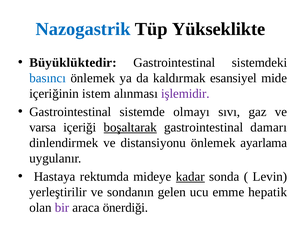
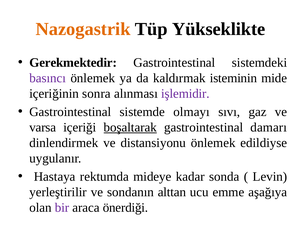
Nazogastrik colour: blue -> orange
Büyüklüktedir: Büyüklüktedir -> Gerekmektedir
basıncı colour: blue -> purple
esansiyel: esansiyel -> isteminin
istem: istem -> sonra
ayarlama: ayarlama -> edildiyse
kadar underline: present -> none
gelen: gelen -> alttan
hepatik: hepatik -> aşağıya
